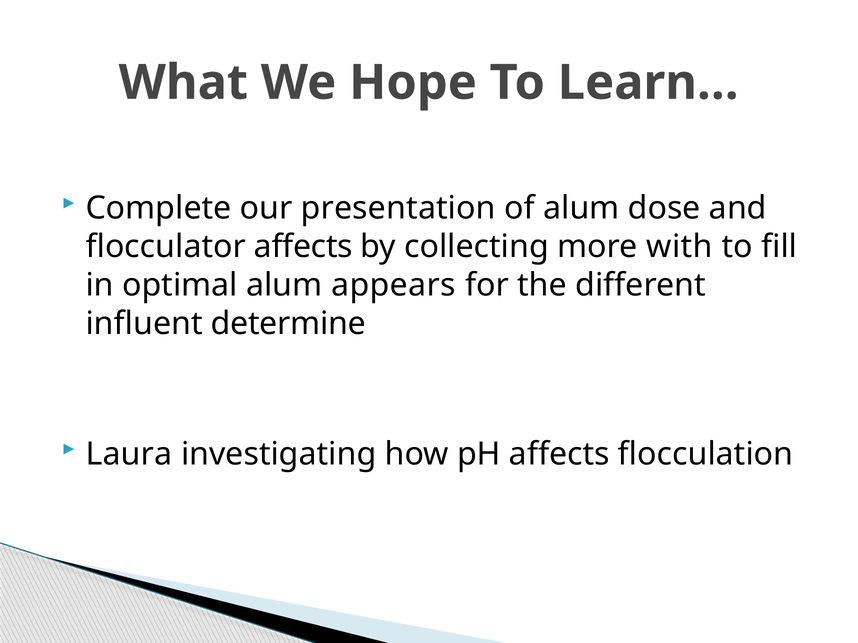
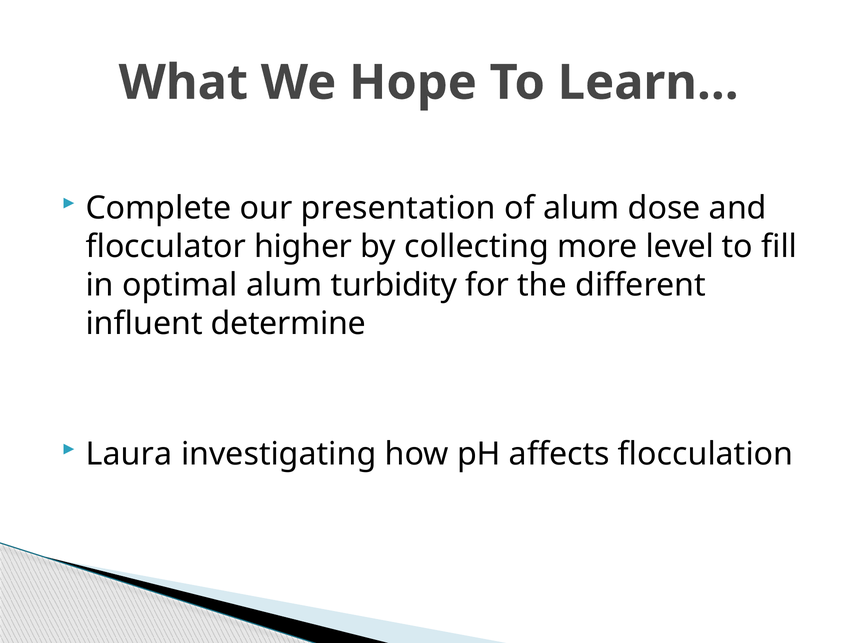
flocculator affects: affects -> higher
with: with -> level
appears: appears -> turbidity
